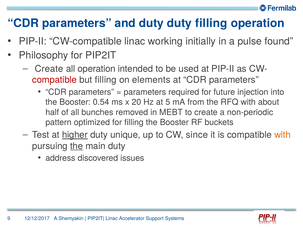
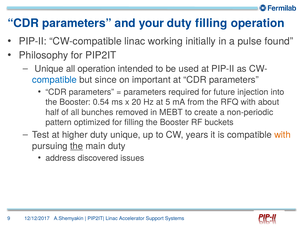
and duty: duty -> your
Create at (49, 69): Create -> Unique
compatible at (55, 80) colour: red -> blue
but filling: filling -> since
elements: elements -> important
higher underline: present -> none
since: since -> years
